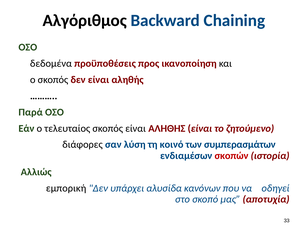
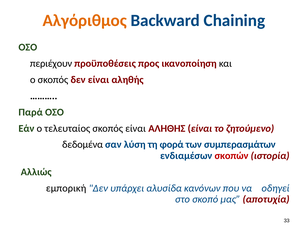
Αλγόριθμος colour: black -> orange
δεδομένα: δεδομένα -> περιέχουν
διάφορες: διάφορες -> δεδομένα
κοινό: κοινό -> φορά
